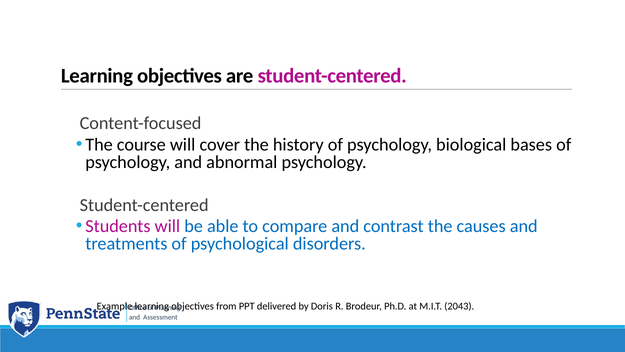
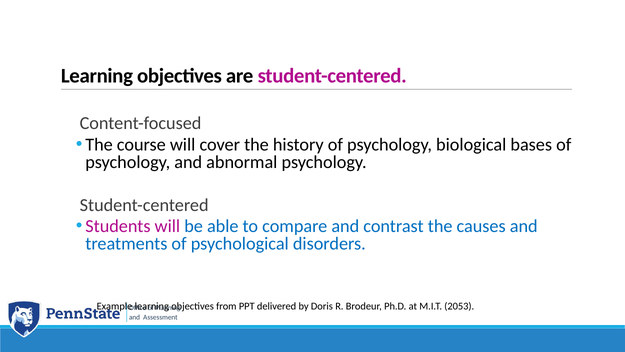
2043: 2043 -> 2053
